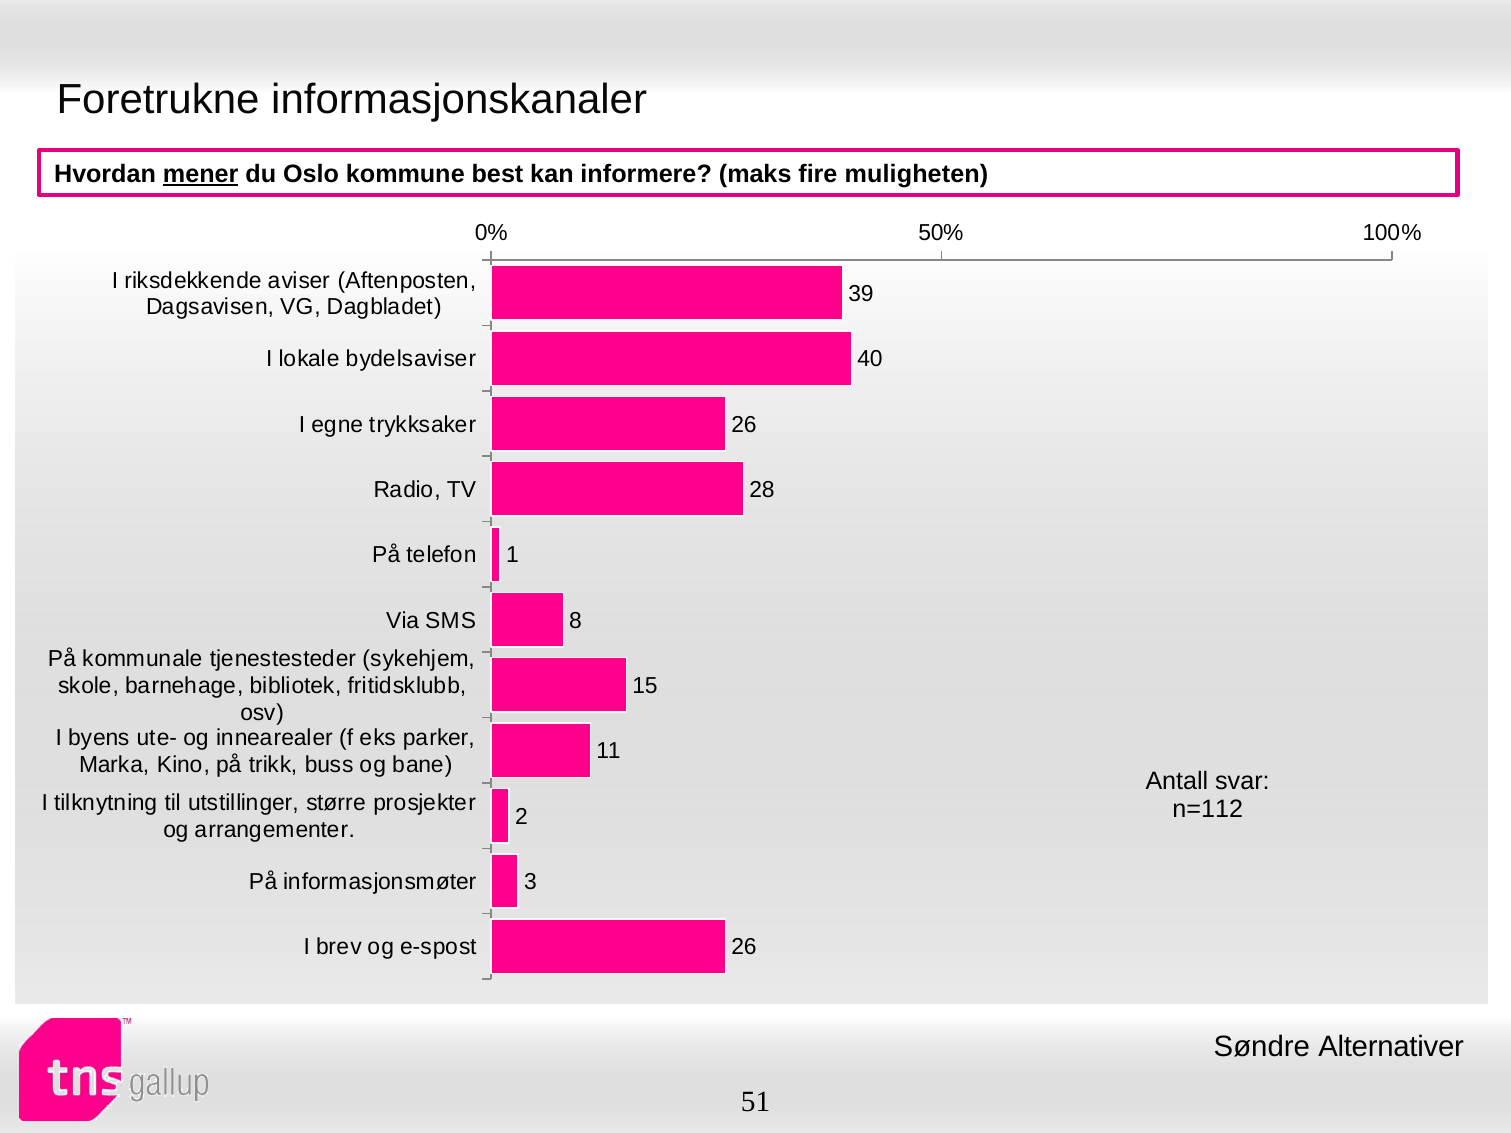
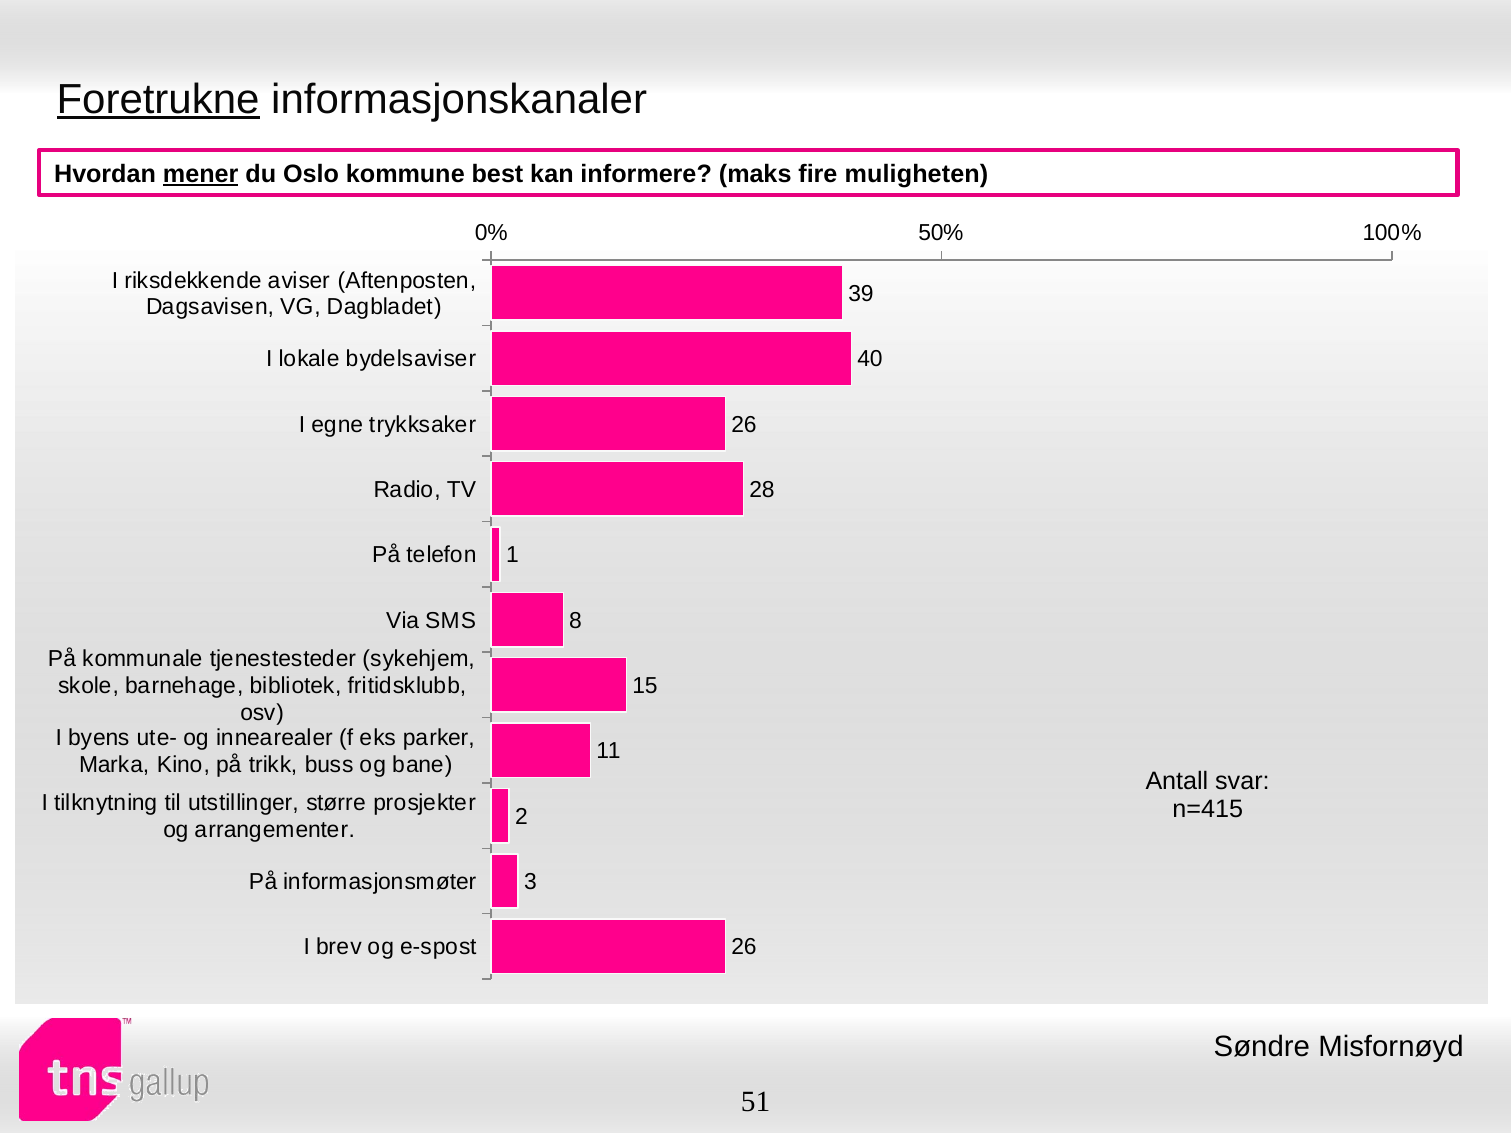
Foretrukne underline: none -> present
n=112: n=112 -> n=415
Alternativer: Alternativer -> Misfornøyd
